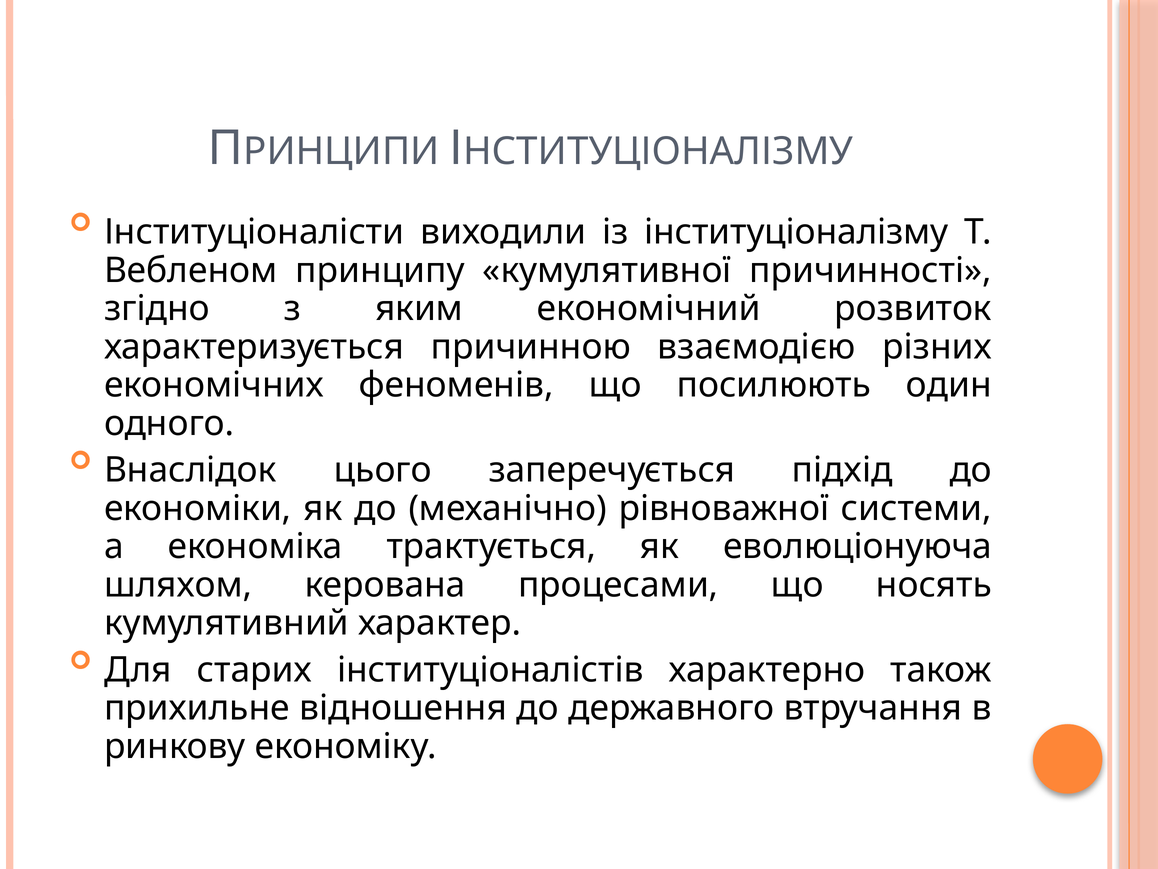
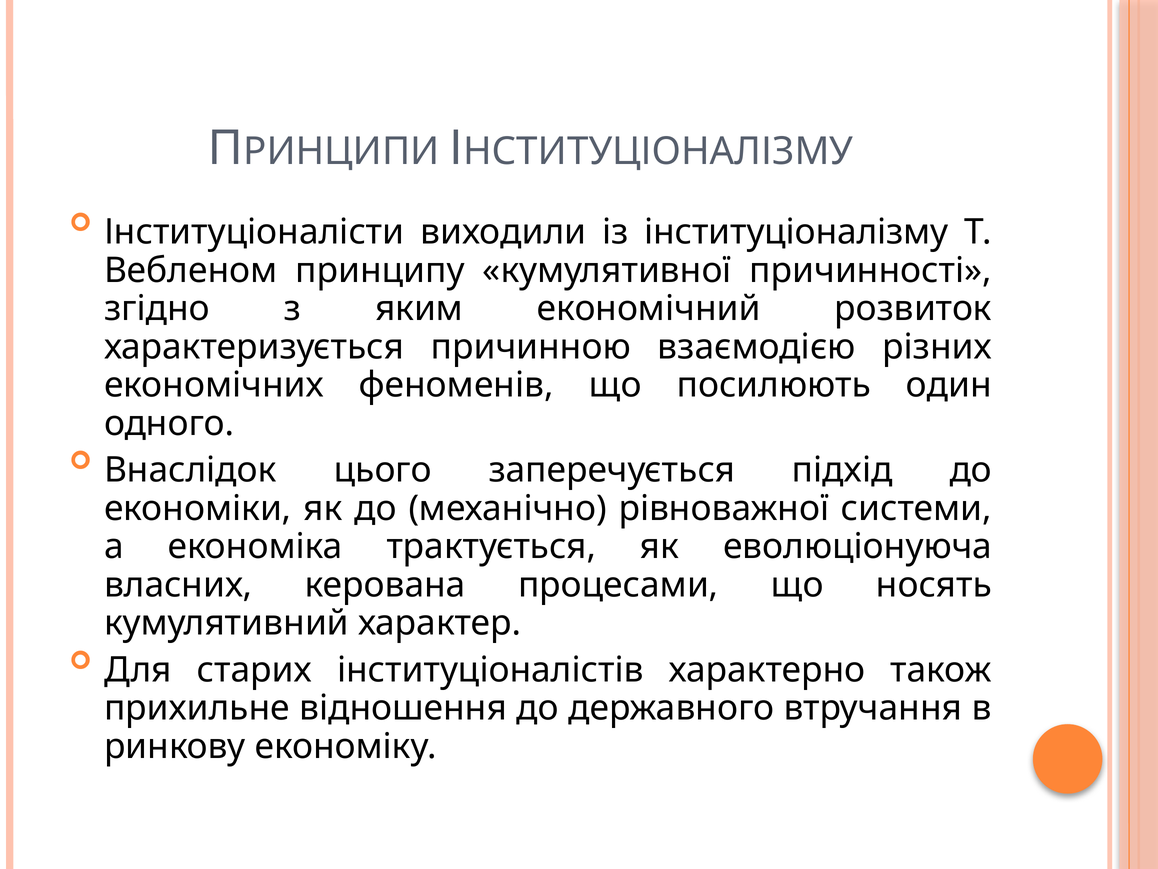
шляхом: шляхом -> власних
